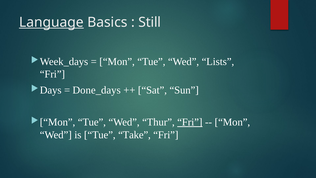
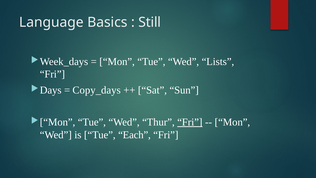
Language underline: present -> none
Done_days: Done_days -> Copy_days
Take: Take -> Each
